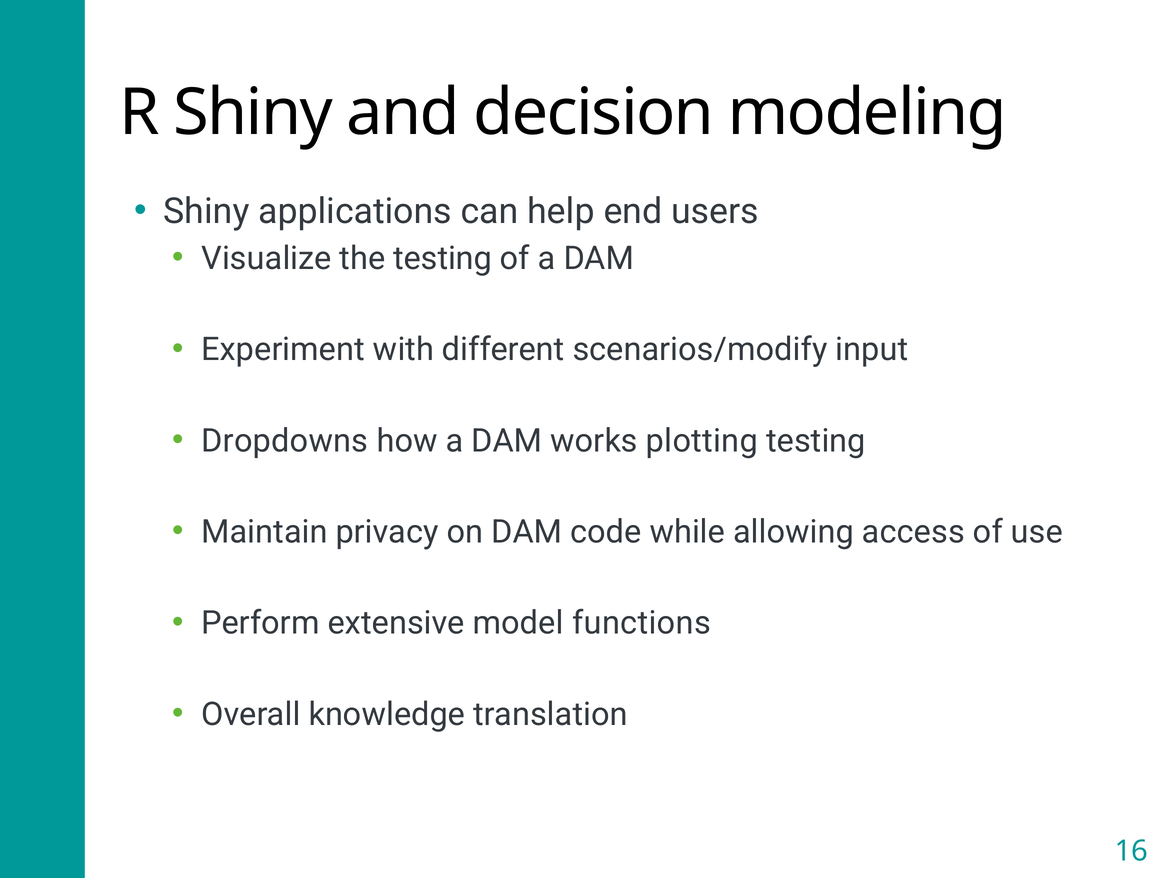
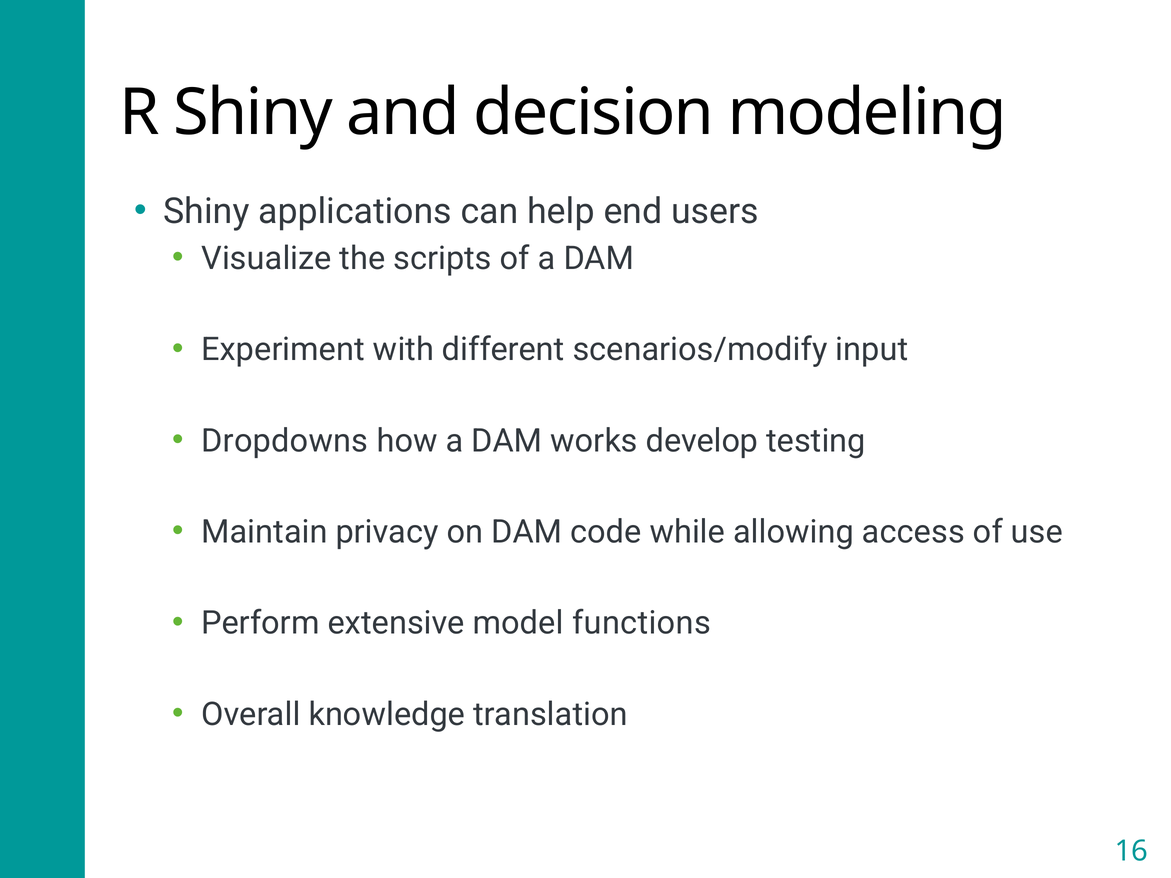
the testing: testing -> scripts
plotting: plotting -> develop
